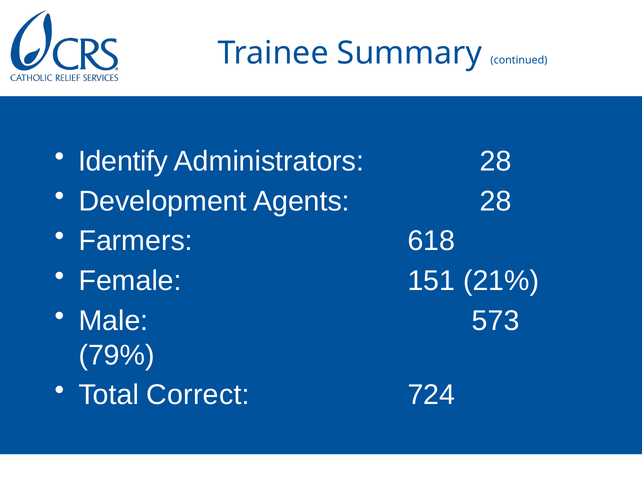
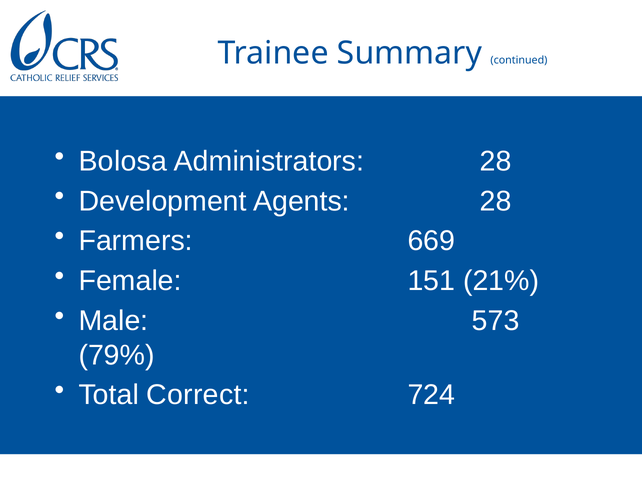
Identify: Identify -> Bolosa
618: 618 -> 669
